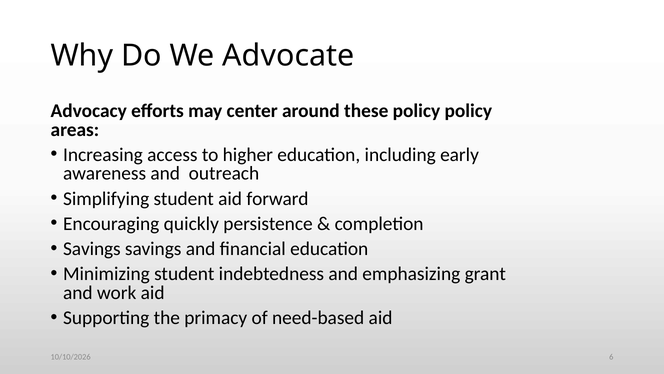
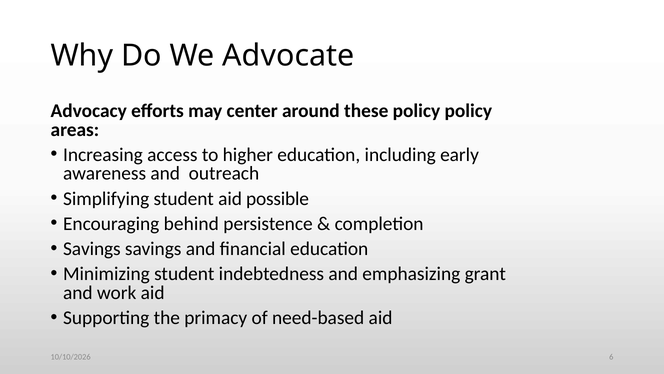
forward: forward -> possible
quickly: quickly -> behind
